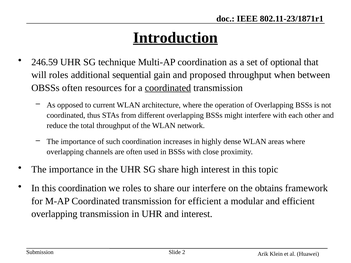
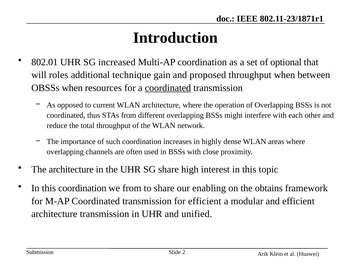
Introduction underline: present -> none
246.59: 246.59 -> 802.01
technique: technique -> increased
sequential: sequential -> technique
OBSSs often: often -> when
importance at (71, 170): importance -> architecture
we roles: roles -> from
our interfere: interfere -> enabling
overlapping at (54, 214): overlapping -> architecture
and interest: interest -> unified
